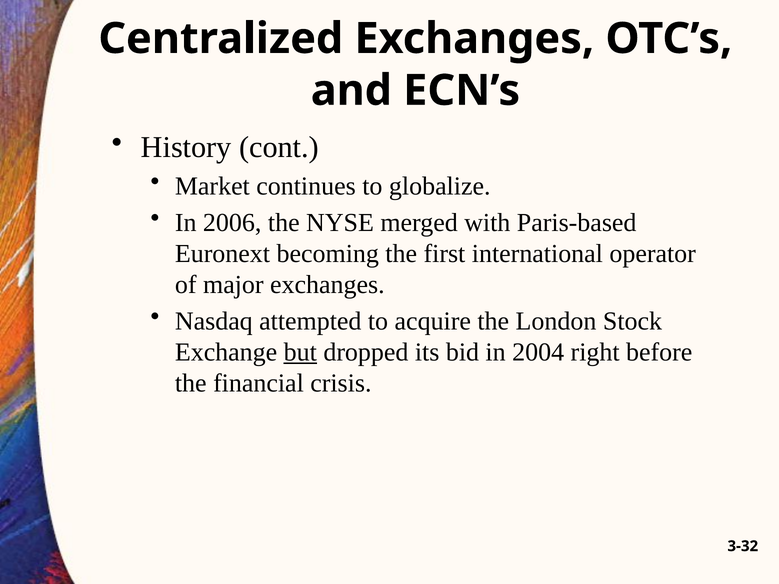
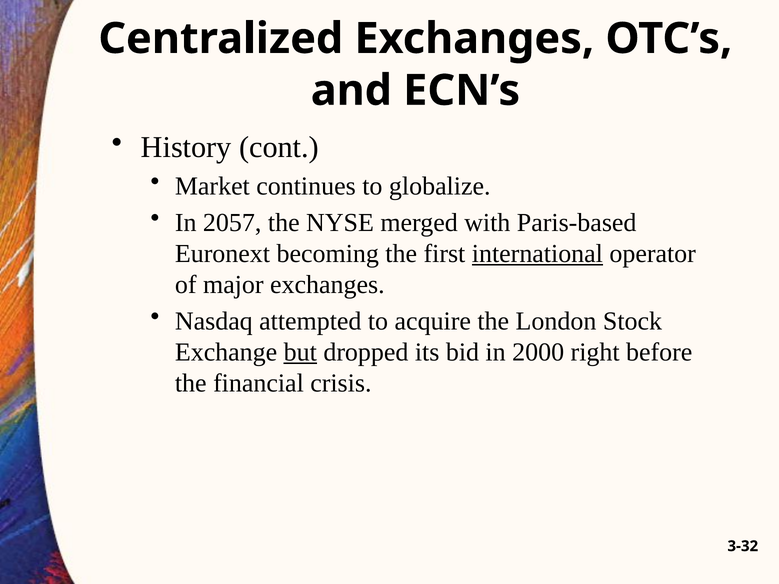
2006: 2006 -> 2057
international underline: none -> present
2004: 2004 -> 2000
